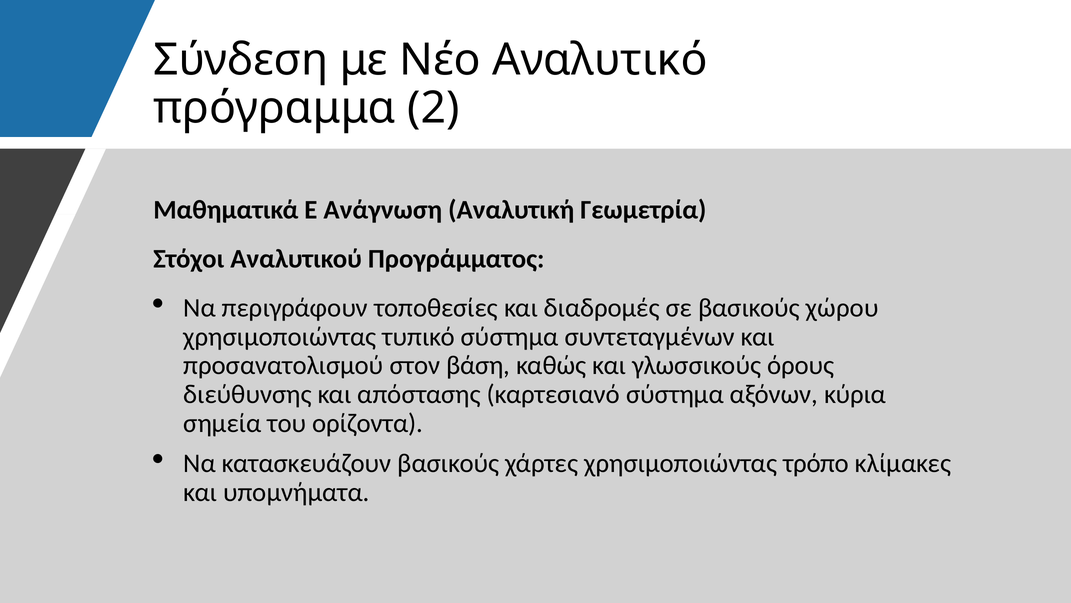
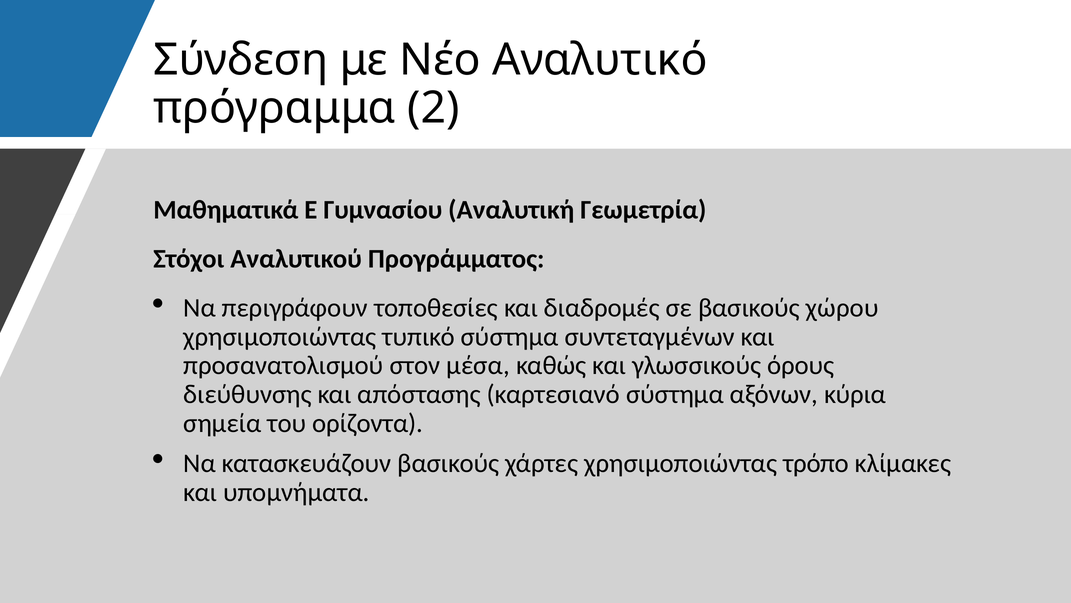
Ανάγνωση: Ανάγνωση -> Γυμνασίου
βάση: βάση -> μέσα
